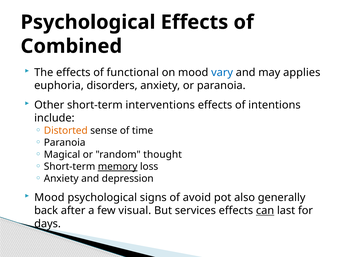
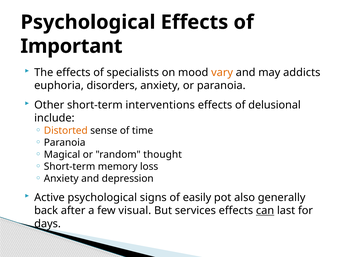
Combined: Combined -> Important
functional: functional -> specialists
vary colour: blue -> orange
applies: applies -> addicts
intentions: intentions -> delusional
memory underline: present -> none
Mood at (49, 198): Mood -> Active
avoid: avoid -> easily
